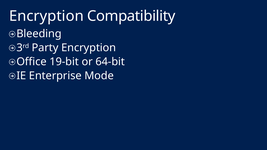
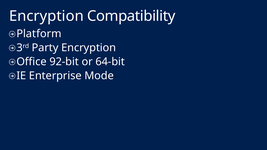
Bleeding: Bleeding -> Platform
19-bit: 19-bit -> 92-bit
